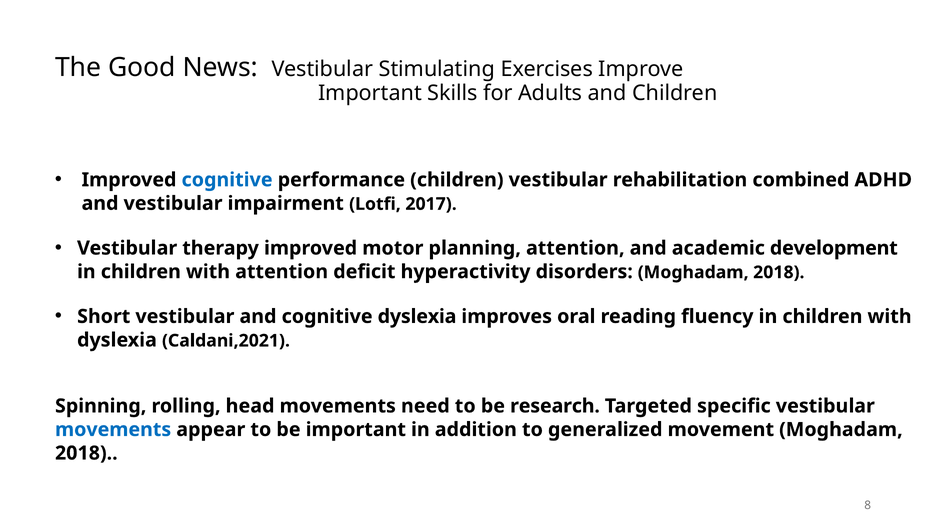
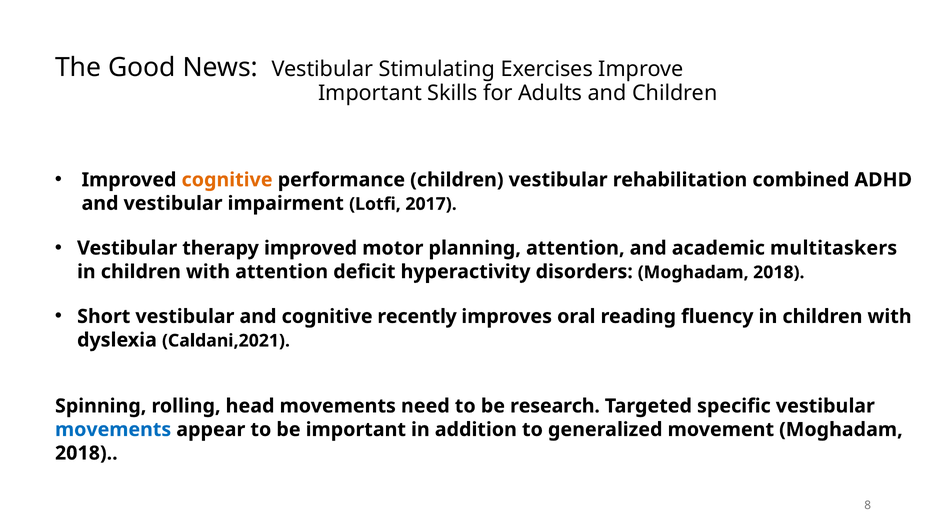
cognitive at (227, 180) colour: blue -> orange
development: development -> multitaskers
cognitive dyslexia: dyslexia -> recently
